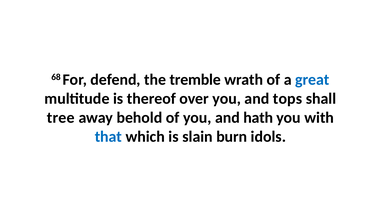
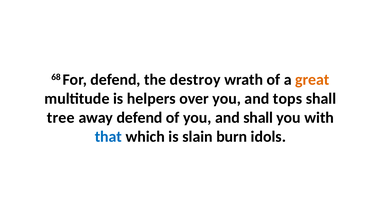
tremble: tremble -> destroy
great colour: blue -> orange
thereof: thereof -> helpers
away behold: behold -> defend
and hath: hath -> shall
